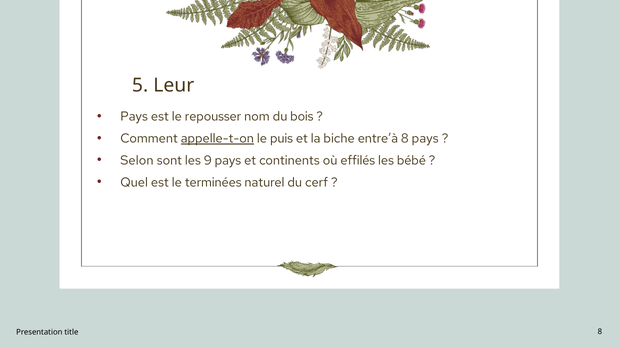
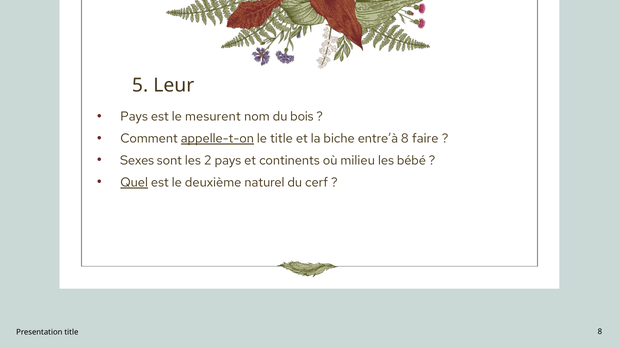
repousser: repousser -> mesurent
le puis: puis -> title
8 pays: pays -> faire
Selon: Selon -> Sexes
9: 9 -> 2
effilés: effilés -> milieu
Quel underline: none -> present
terminées: terminées -> deuxième
